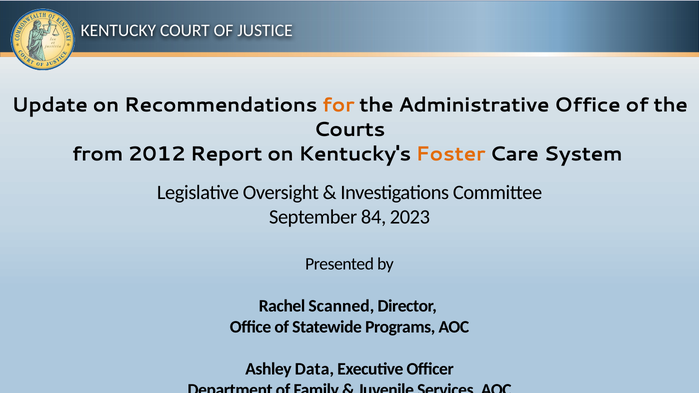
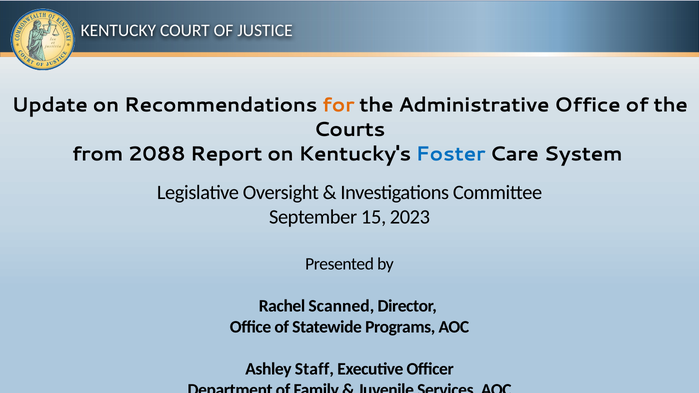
2012: 2012 -> 2088
Foster colour: orange -> blue
84: 84 -> 15
Data: Data -> Staff
